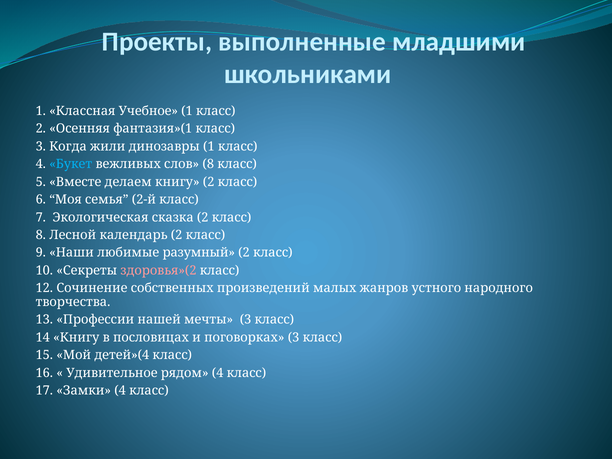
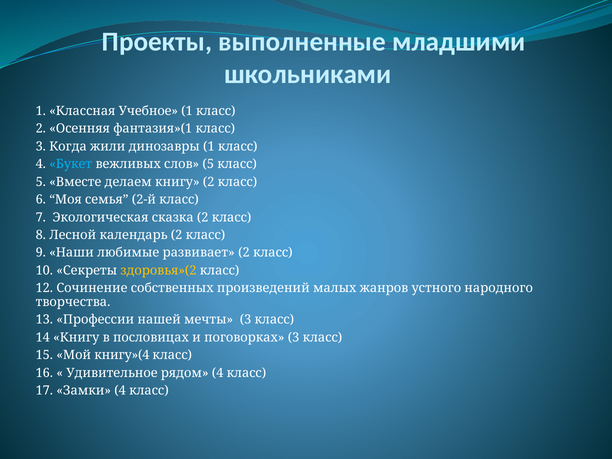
слов 8: 8 -> 5
разумный: разумный -> развивает
здоровья»(2 colour: pink -> yellow
детей»(4: детей»(4 -> книгу»(4
